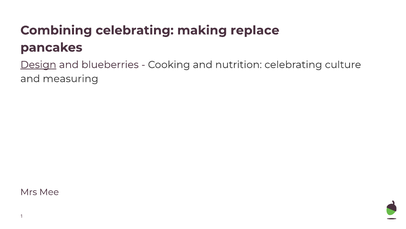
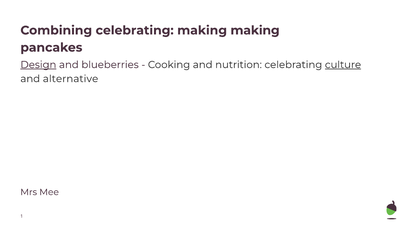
making replace: replace -> making
culture underline: none -> present
measuring: measuring -> alternative
